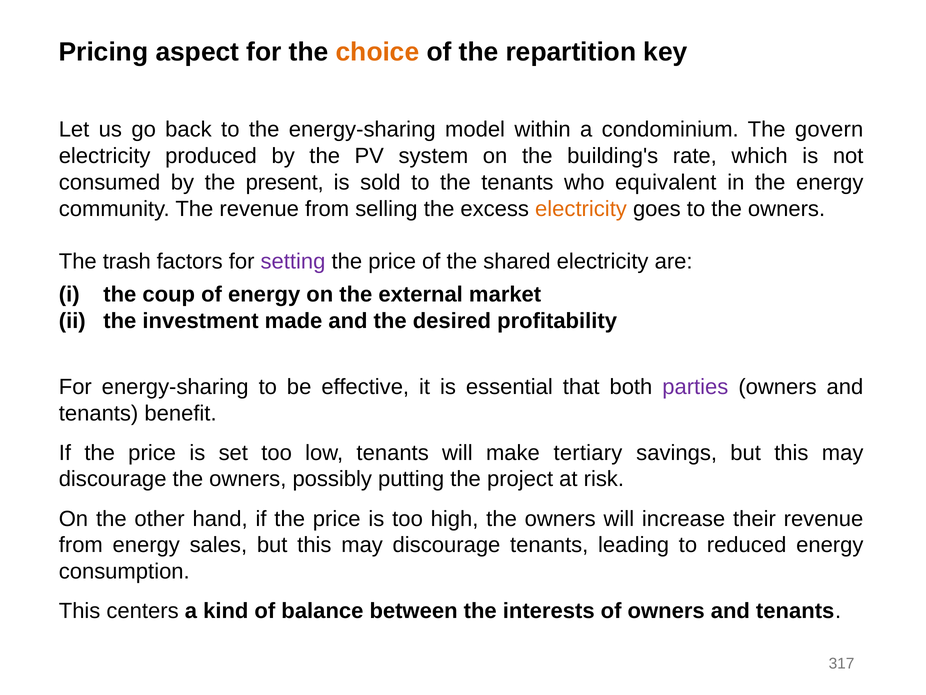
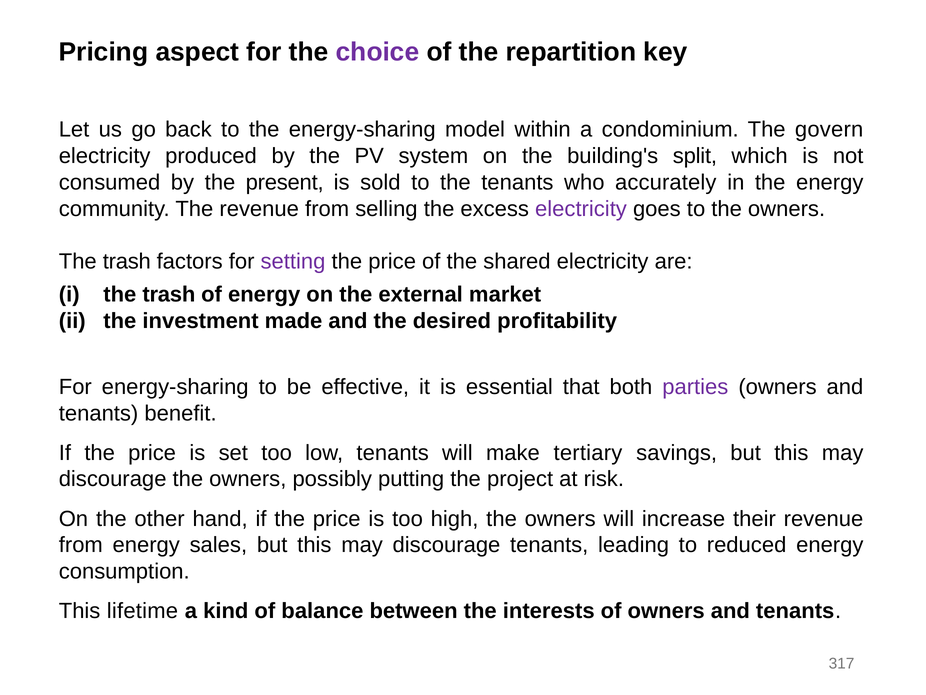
choice colour: orange -> purple
rate: rate -> split
equivalent: equivalent -> accurately
electricity at (581, 209) colour: orange -> purple
coup at (169, 295): coup -> trash
centers: centers -> lifetime
